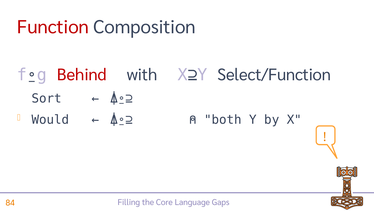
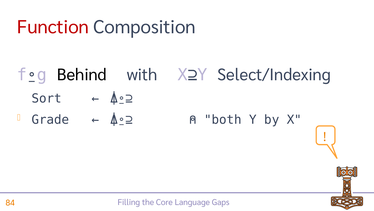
Behind colour: red -> black
Select/Function: Select/Function -> Select/Indexing
Would: Would -> Grade
